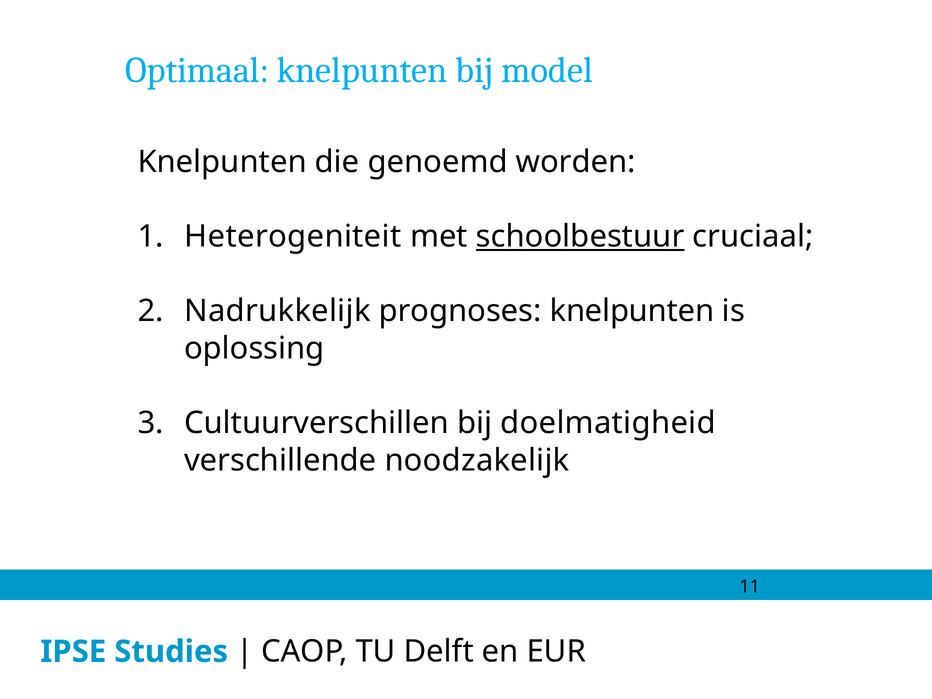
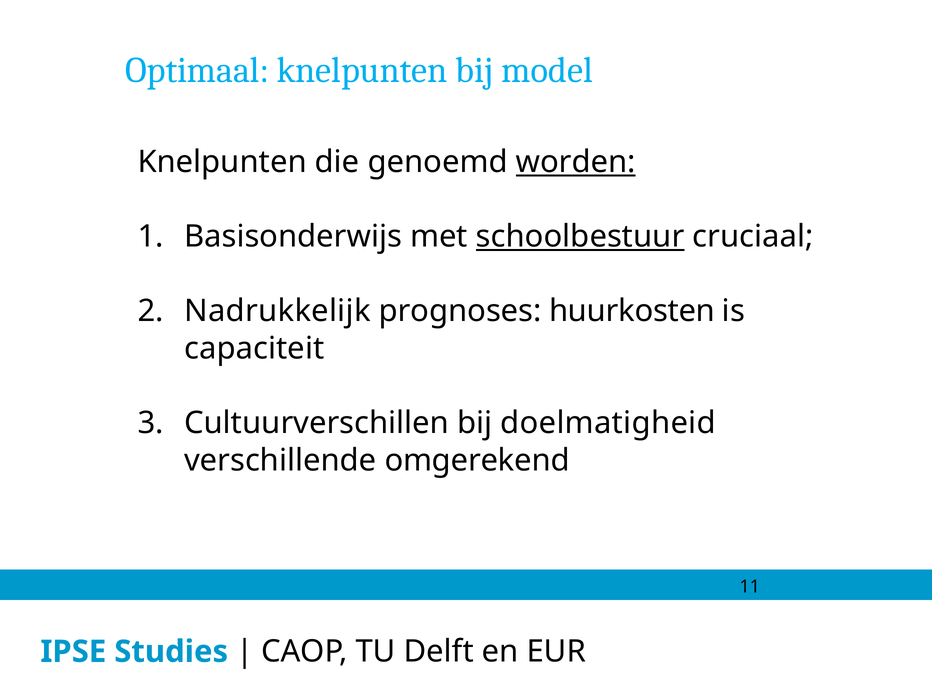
worden underline: none -> present
Heterogeniteit: Heterogeniteit -> Basisonderwijs
prognoses knelpunten: knelpunten -> huurkosten
oplossing: oplossing -> capaciteit
noodzakelijk: noodzakelijk -> omgerekend
